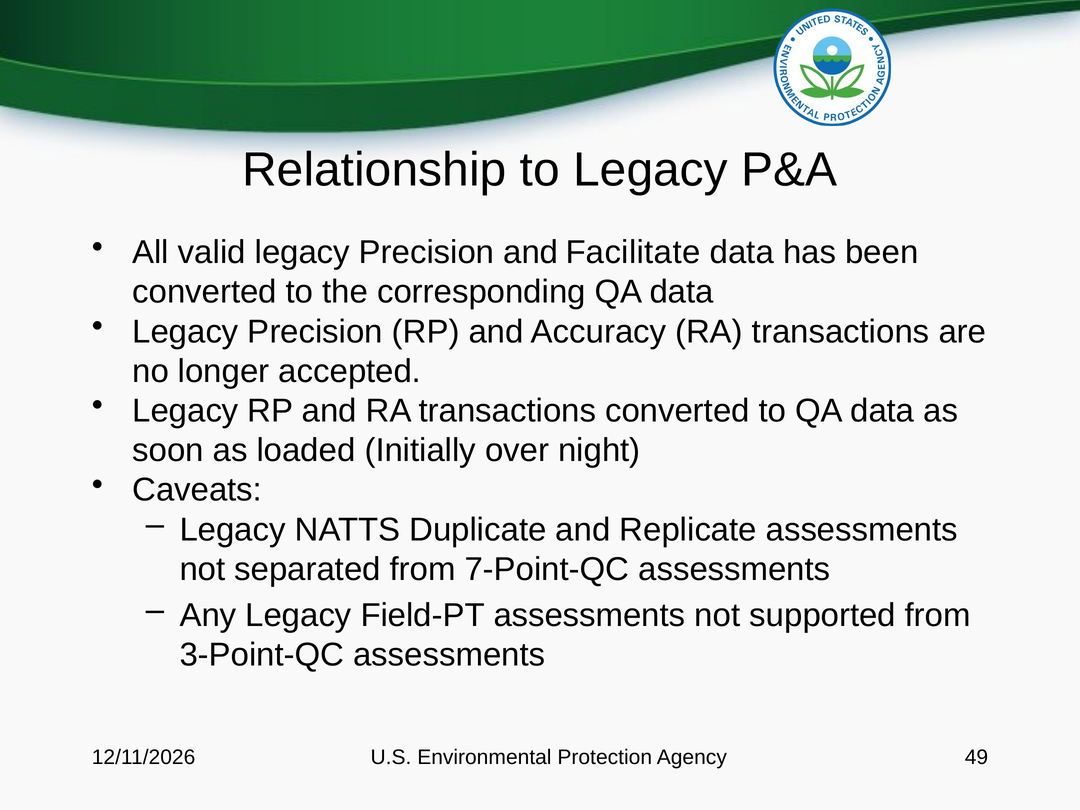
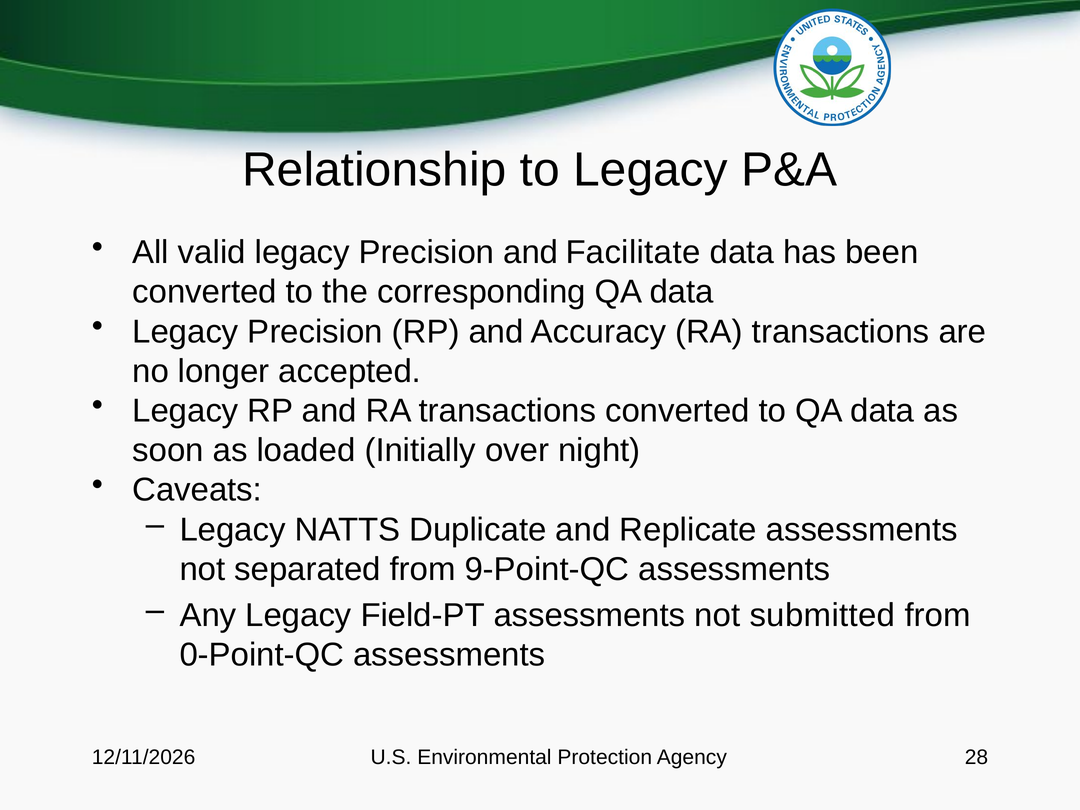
7-Point-QC: 7-Point-QC -> 9-Point-QC
supported: supported -> submitted
3-Point-QC: 3-Point-QC -> 0-Point-QC
49: 49 -> 28
